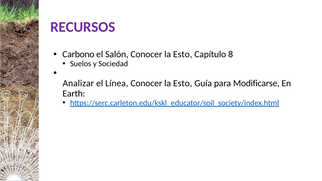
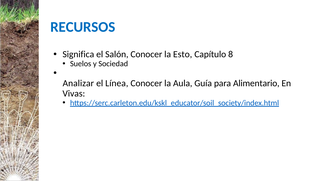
RECURSOS colour: purple -> blue
Carbono: Carbono -> Significa
Esto at (183, 83): Esto -> Aula
Modificarse: Modificarse -> Alimentario
Earth: Earth -> Vivas
